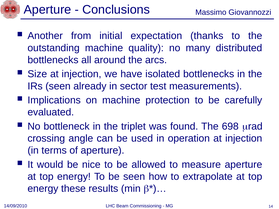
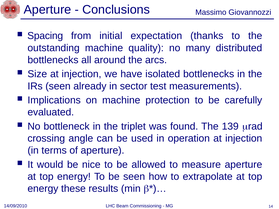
Another: Another -> Spacing
698: 698 -> 139
